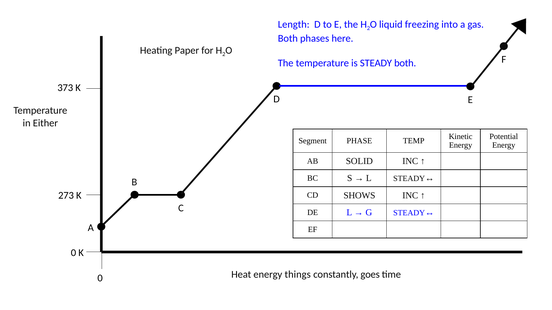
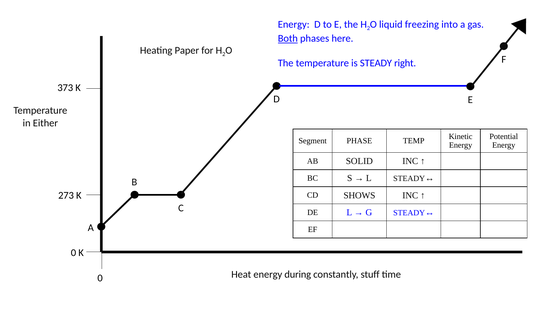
Length at (294, 24): Length -> Energy
Both at (288, 38) underline: none -> present
STEADY both: both -> right
things: things -> during
goes: goes -> stuff
